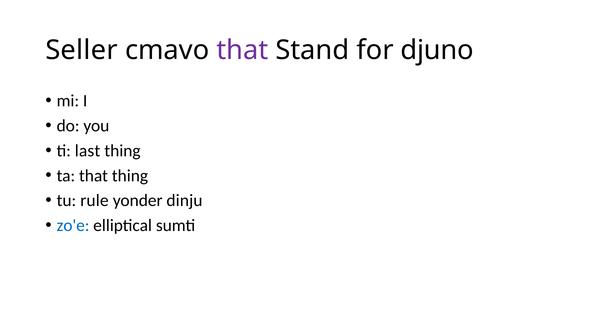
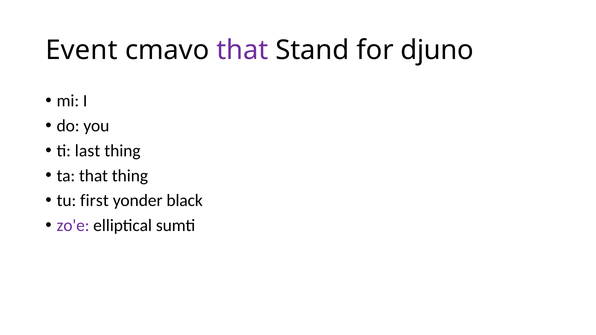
Seller: Seller -> Event
rule: rule -> first
dinju: dinju -> black
zo'e colour: blue -> purple
